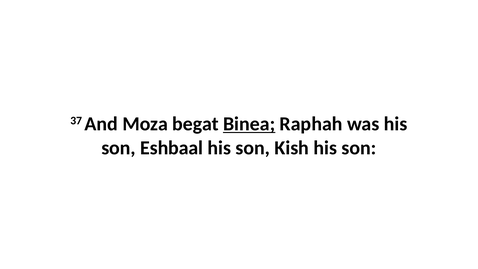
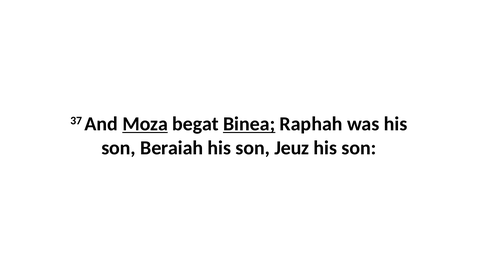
Moza underline: none -> present
Eshbaal: Eshbaal -> Beraiah
Kish: Kish -> Jeuz
